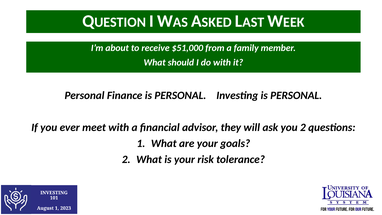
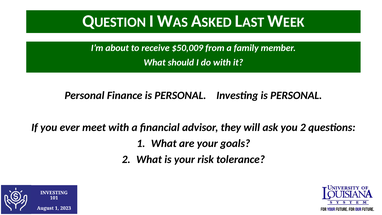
$51,000: $51,000 -> $50,009
